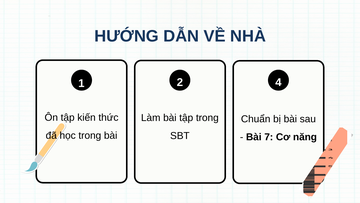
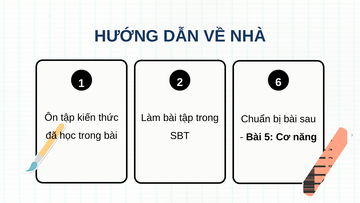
4: 4 -> 6
7: 7 -> 5
